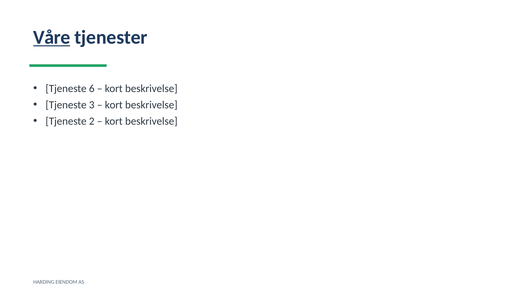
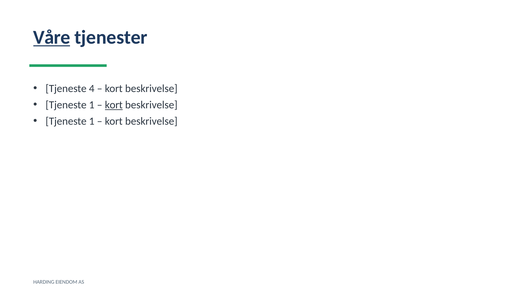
6: 6 -> 4
3 at (92, 105): 3 -> 1
kort at (114, 105) underline: none -> present
2 at (92, 121): 2 -> 1
